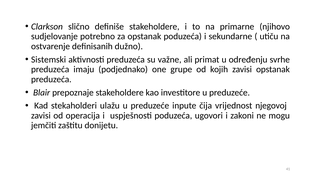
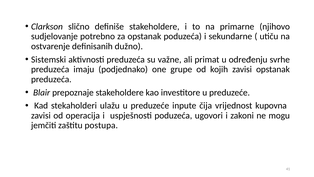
njegovoj: njegovoj -> kupovna
donijetu: donijetu -> postupa
